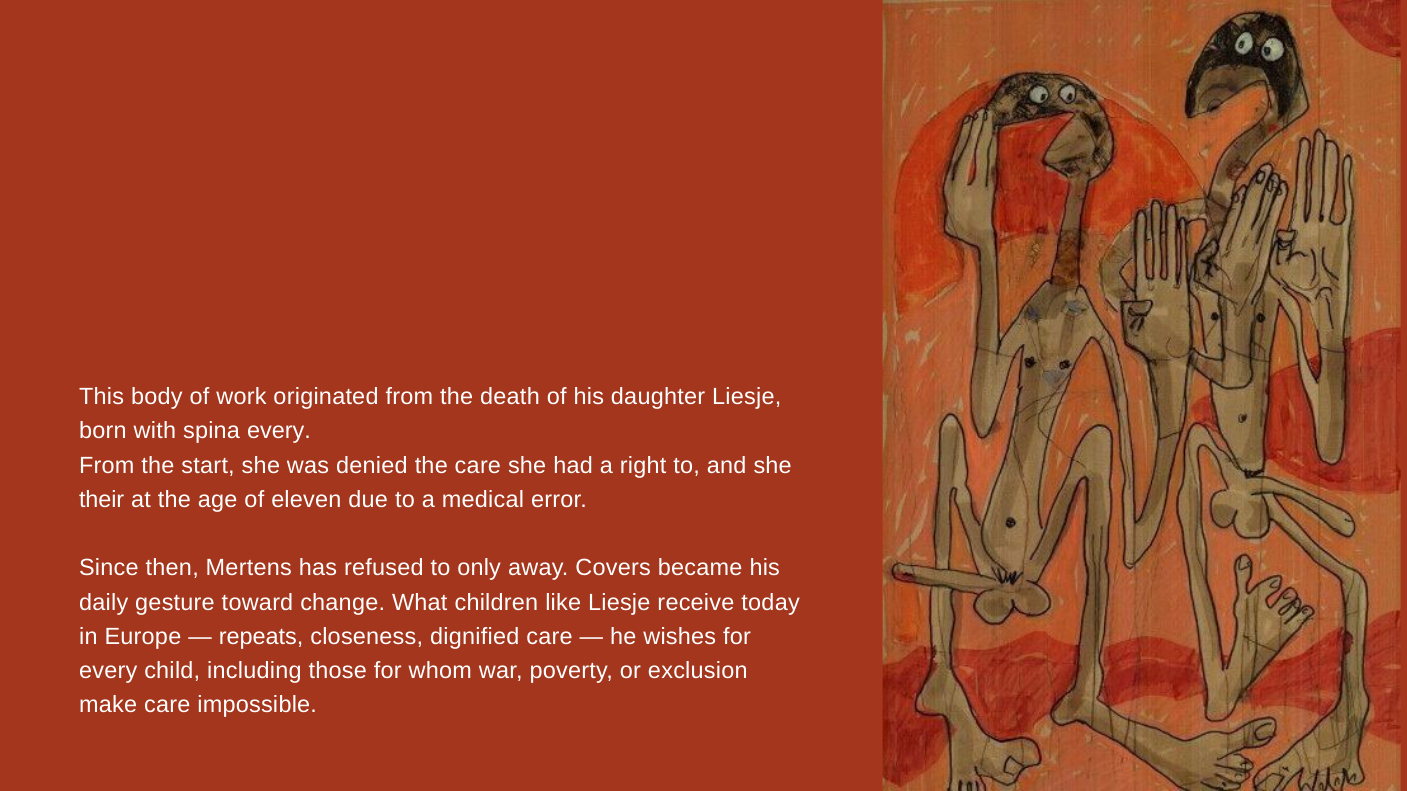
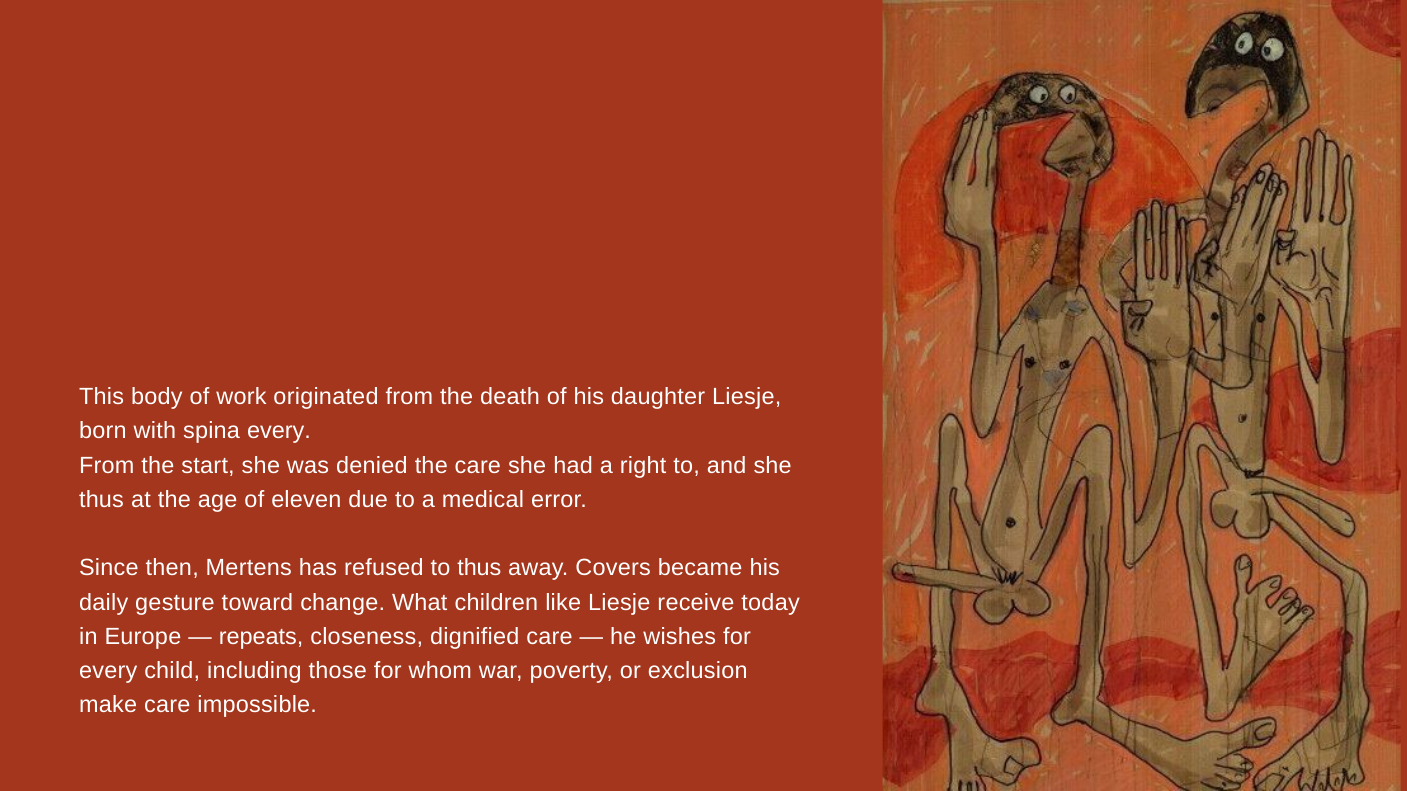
their at (102, 500): their -> thus
to only: only -> thus
